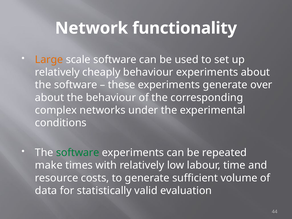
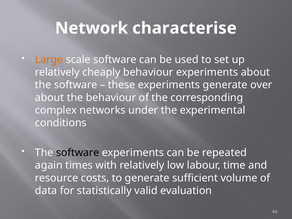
functionality: functionality -> characterise
software at (78, 153) colour: green -> black
make: make -> again
